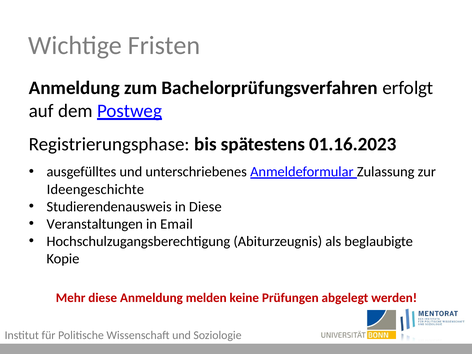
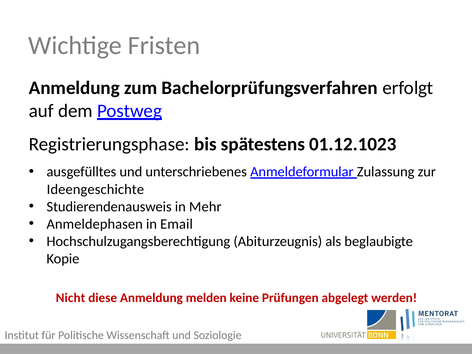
01.16.2023: 01.16.2023 -> 01.12.1023
in Diese: Diese -> Mehr
Veranstaltungen: Veranstaltungen -> Anmeldephasen
Mehr: Mehr -> Nicht
